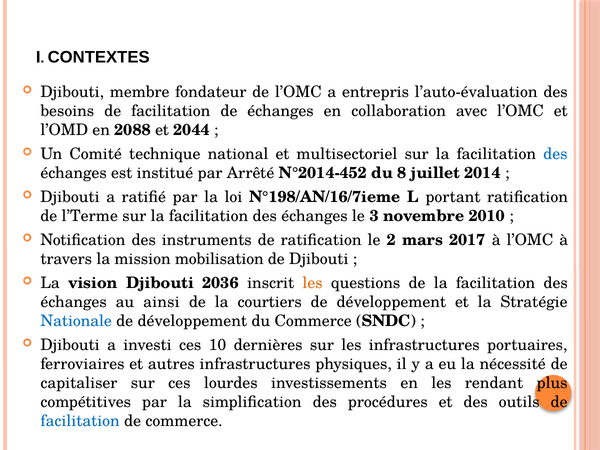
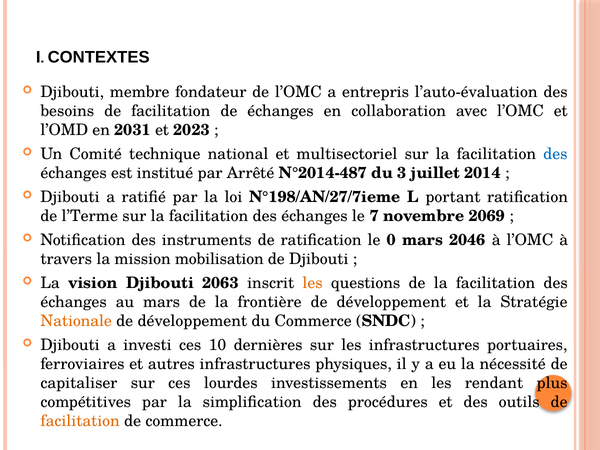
2088: 2088 -> 2031
2044: 2044 -> 2023
N°2014-452: N°2014-452 -> N°2014-487
8: 8 -> 3
N°198/AN/16/7ieme: N°198/AN/16/7ieme -> N°198/AN/27/7ieme
3: 3 -> 7
2010: 2010 -> 2069
2: 2 -> 0
2017: 2017 -> 2046
2036: 2036 -> 2063
au ainsi: ainsi -> mars
courtiers: courtiers -> frontière
Nationale colour: blue -> orange
facilitation at (80, 421) colour: blue -> orange
